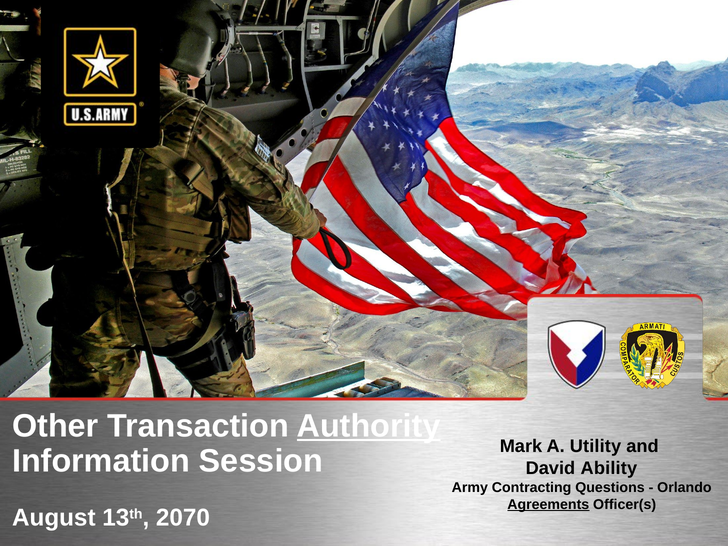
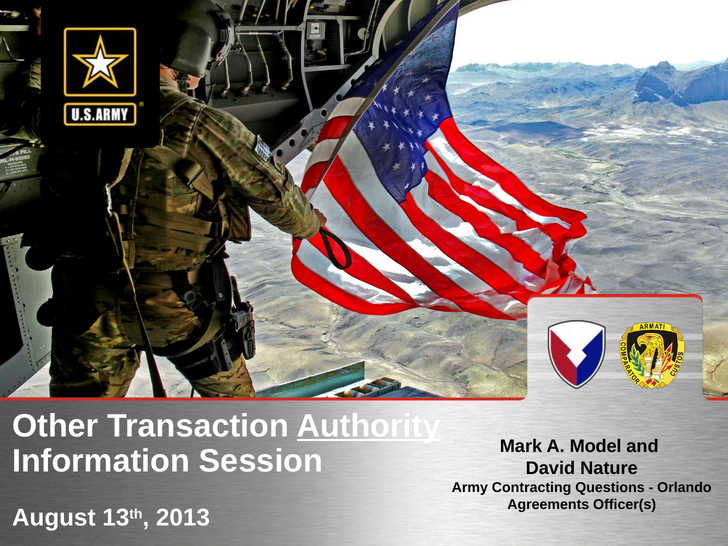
Utility: Utility -> Model
Ability: Ability -> Nature
Agreements underline: present -> none
2070: 2070 -> 2013
